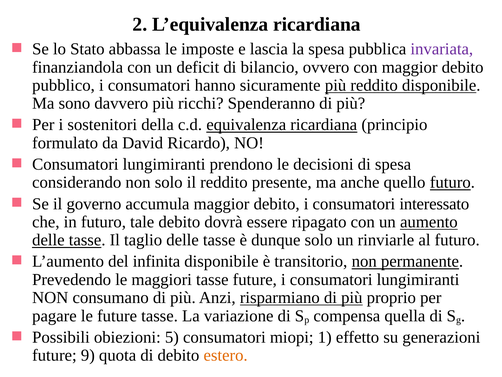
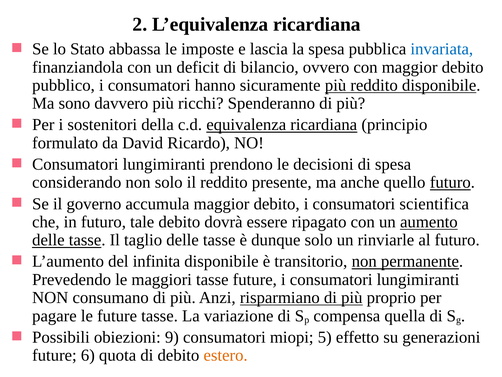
invariata colour: purple -> blue
interessato: interessato -> scientifica
5: 5 -> 9
1: 1 -> 5
9: 9 -> 6
